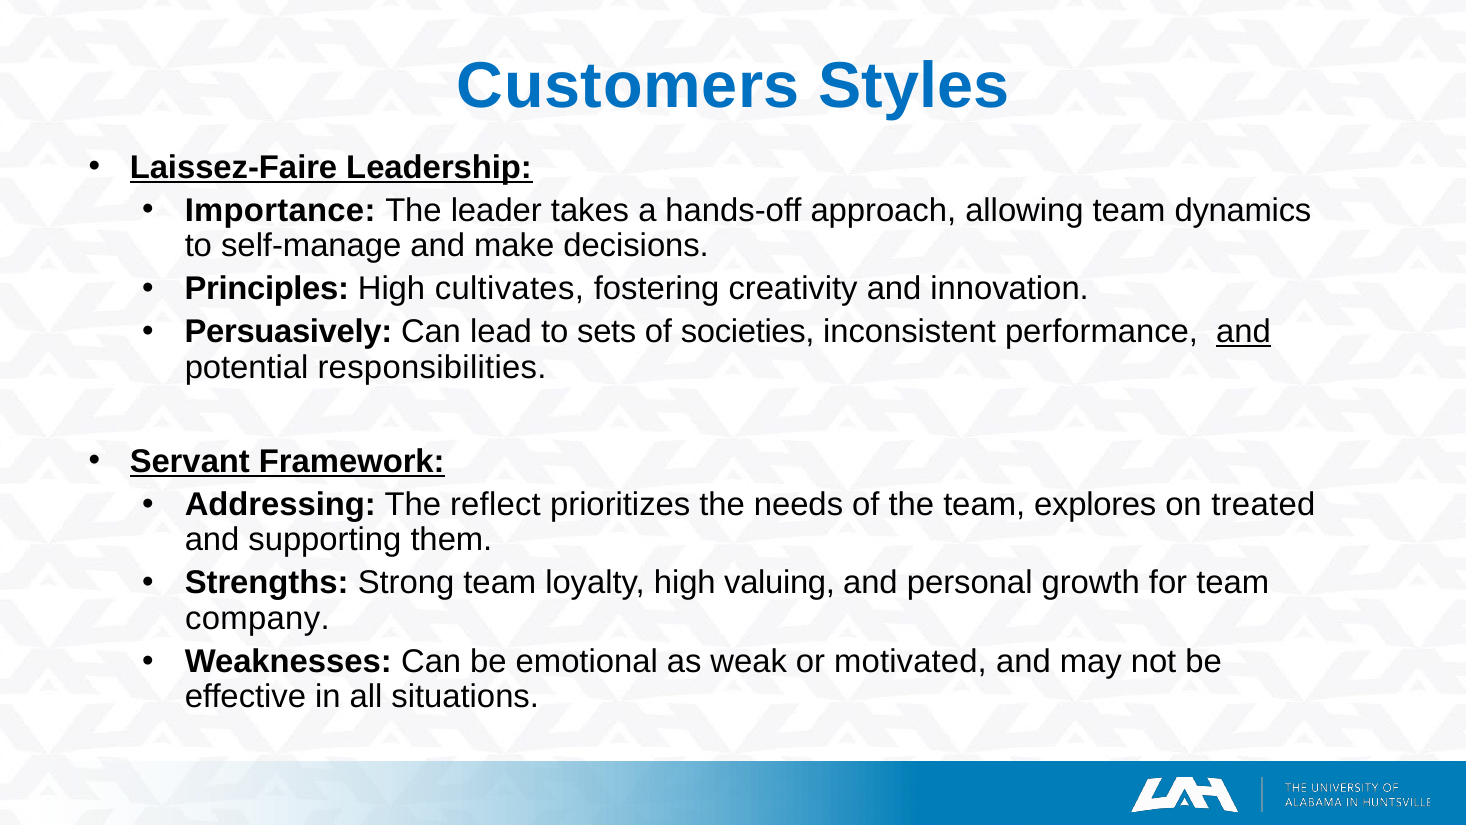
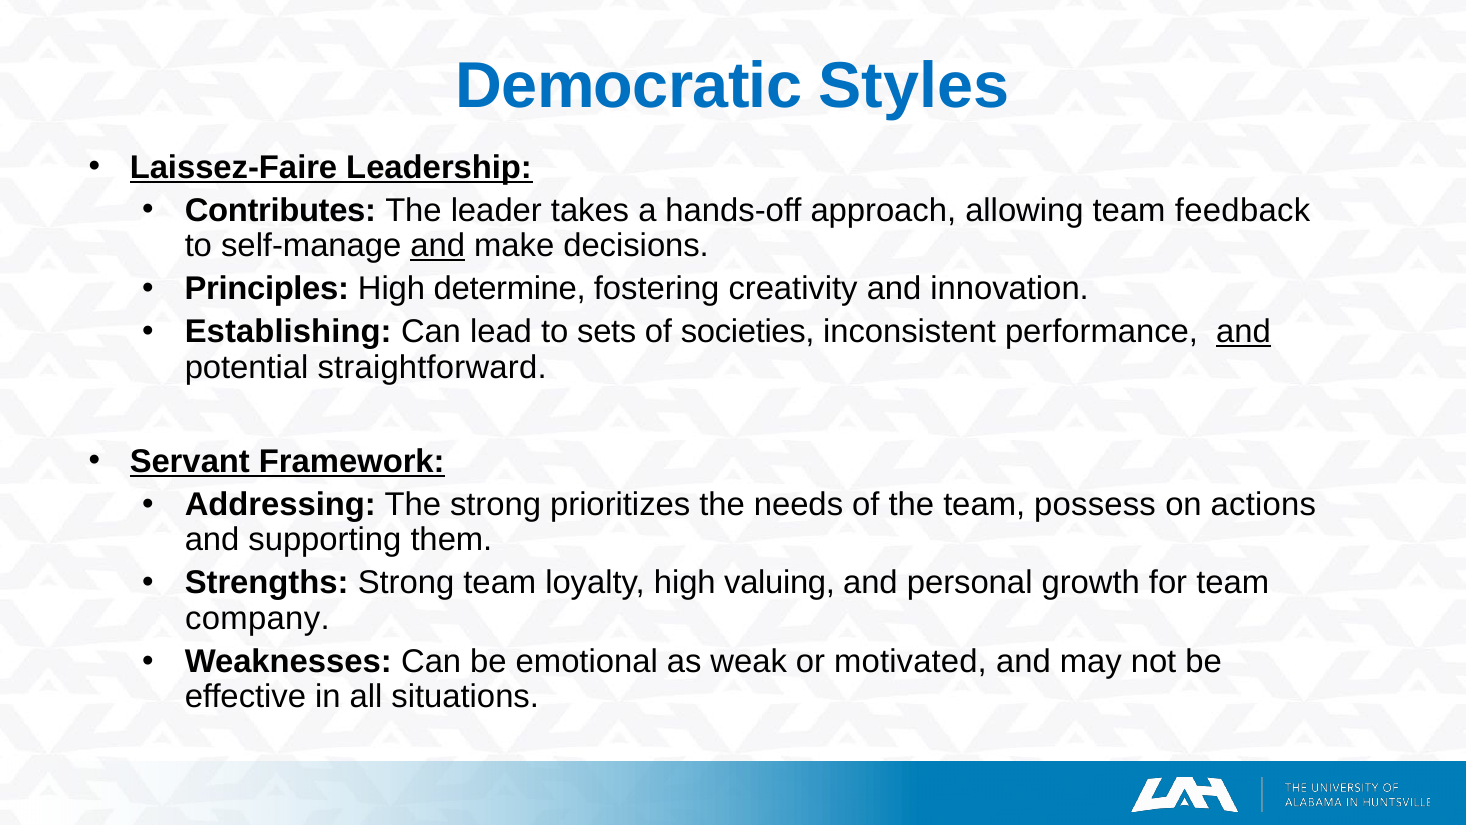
Customers: Customers -> Democratic
Importance: Importance -> Contributes
dynamics: dynamics -> feedback
and at (438, 246) underline: none -> present
cultivates: cultivates -> determine
Persuasively: Persuasively -> Establishing
responsibilities: responsibilities -> straightforward
The reflect: reflect -> strong
explores: explores -> possess
treated: treated -> actions
